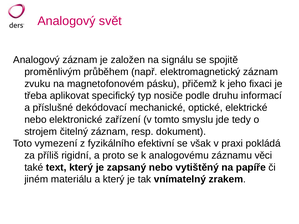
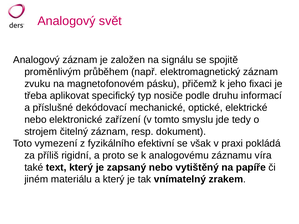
věci: věci -> víra
